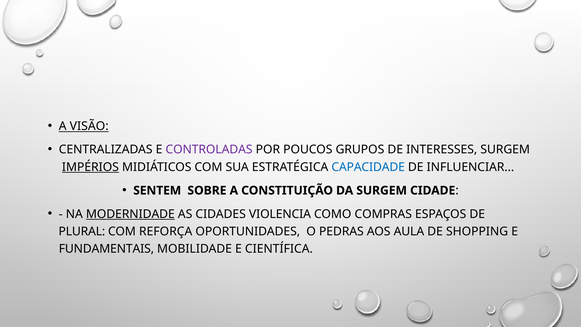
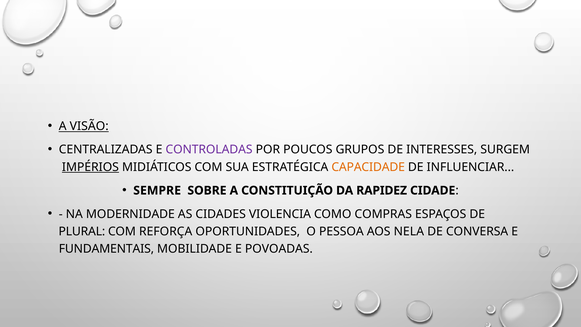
CAPACIDADE colour: blue -> orange
SENTEM: SENTEM -> SEMPRE
DA SURGEM: SURGEM -> RAPIDEZ
MODERNIDADE underline: present -> none
PEDRAS: PEDRAS -> PESSOA
AULA: AULA -> NELA
SHOPPING: SHOPPING -> CONVERSA
CIENTÍFICA: CIENTÍFICA -> POVOADAS
